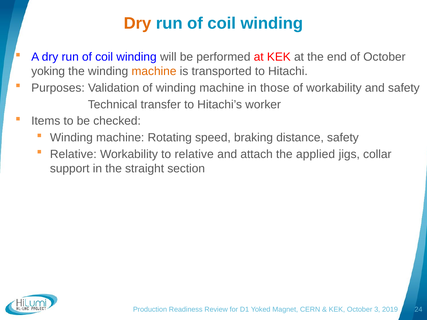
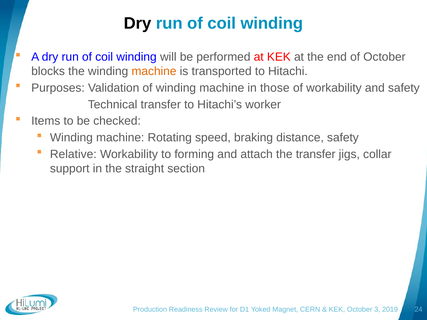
Dry at (137, 23) colour: orange -> black
yoking: yoking -> blocks
to relative: relative -> forming
the applied: applied -> transfer
